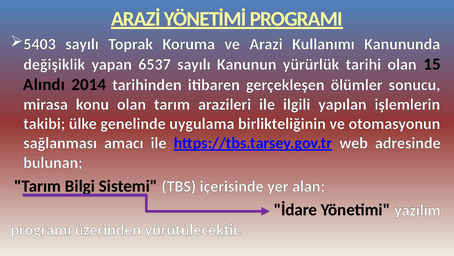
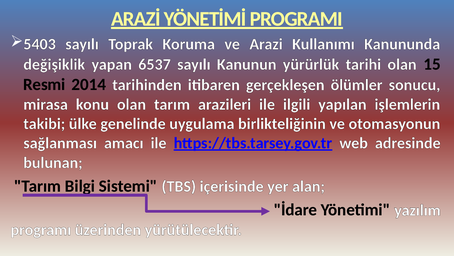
Alındı: Alındı -> Resmi
